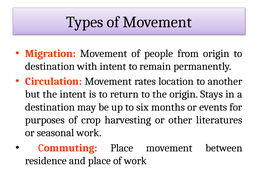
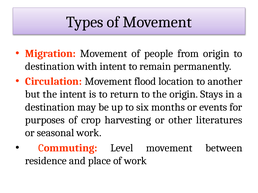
rates: rates -> flood
Commuting Place: Place -> Level
